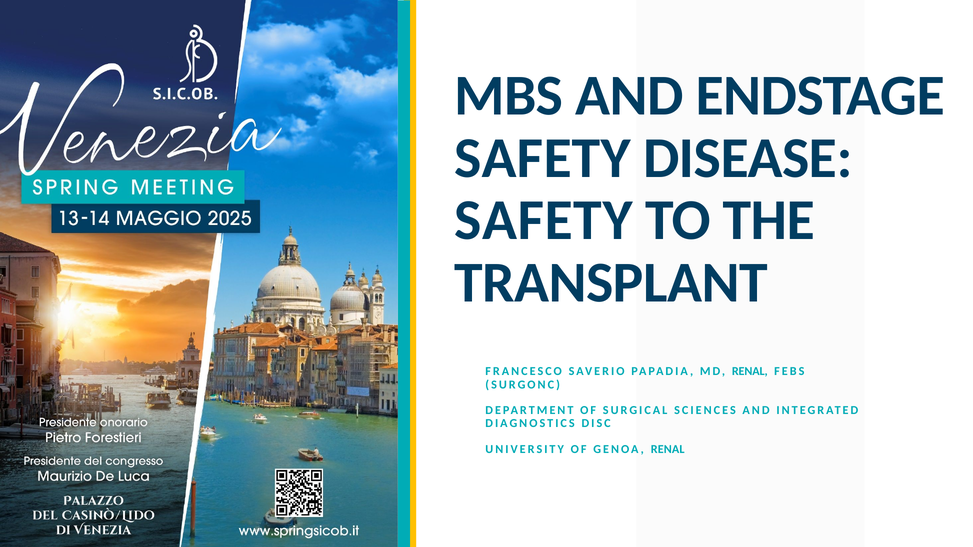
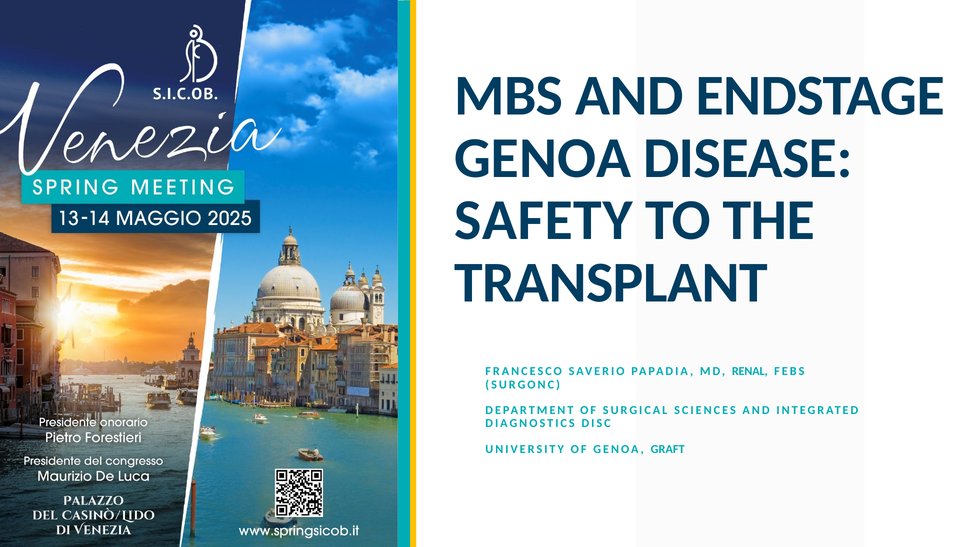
SAFETY at (542, 158): SAFETY -> GENOA
GENOA RENAL: RENAL -> GRAFT
